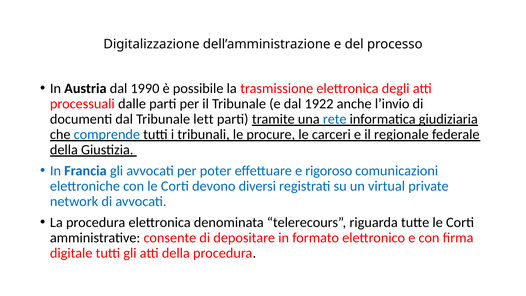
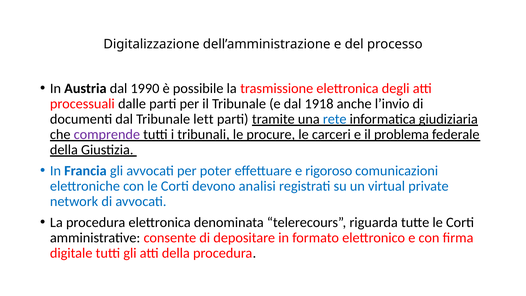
1922: 1922 -> 1918
comprende colour: blue -> purple
regionale: regionale -> problema
diversi: diversi -> analisi
